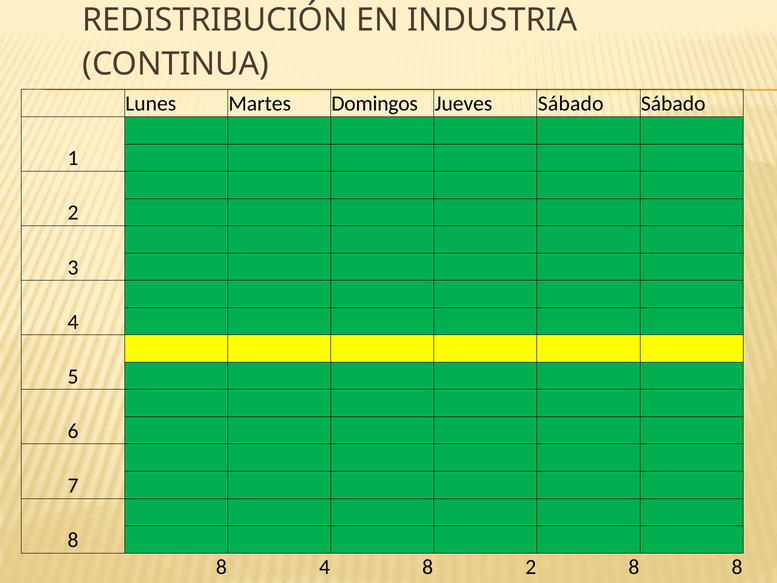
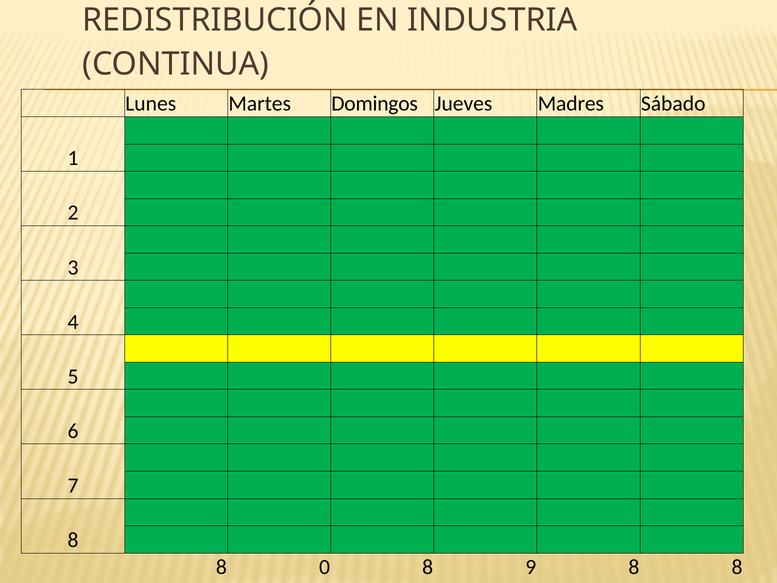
Jueves Sábado: Sábado -> Madres
8 4: 4 -> 0
8 2: 2 -> 9
